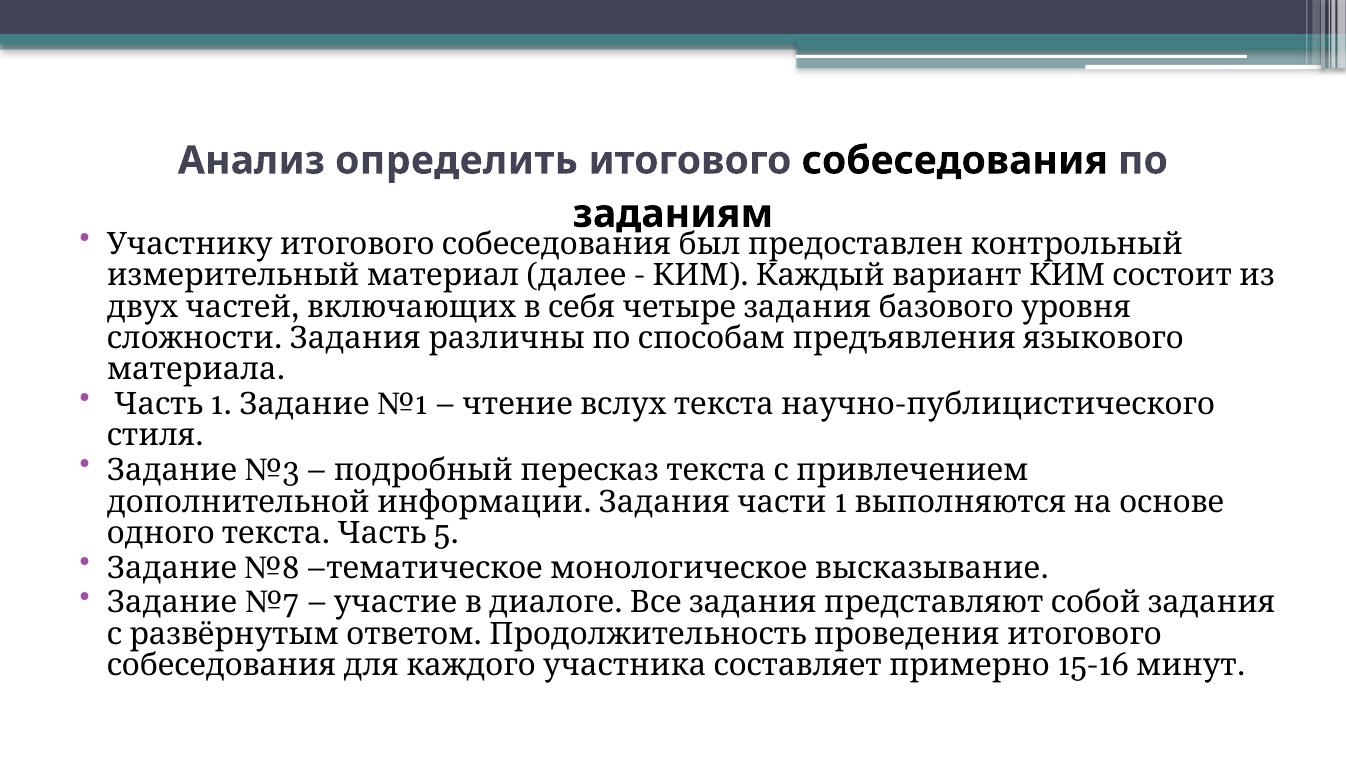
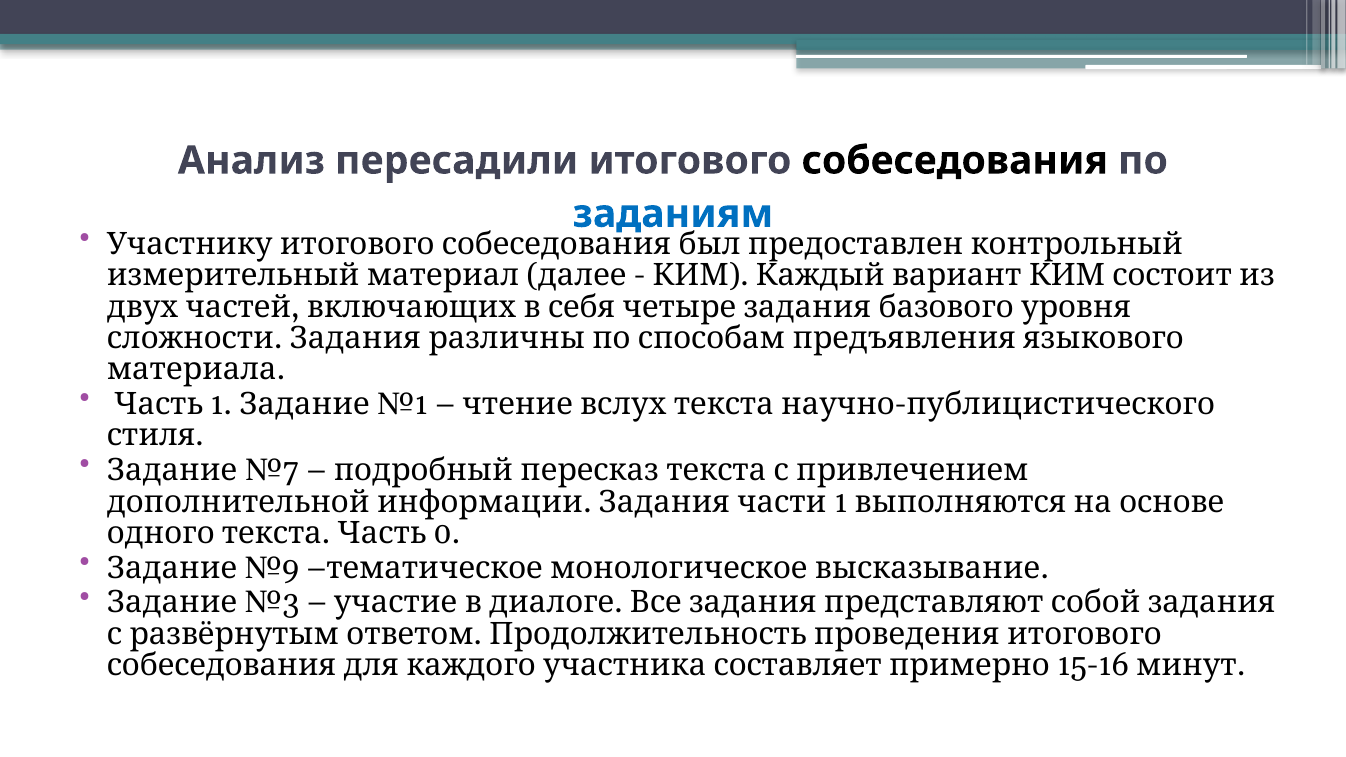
определить: определить -> пересадили
заданиям colour: black -> blue
№3: №3 -> №7
5: 5 -> 0
№8: №8 -> №9
№7: №7 -> №3
